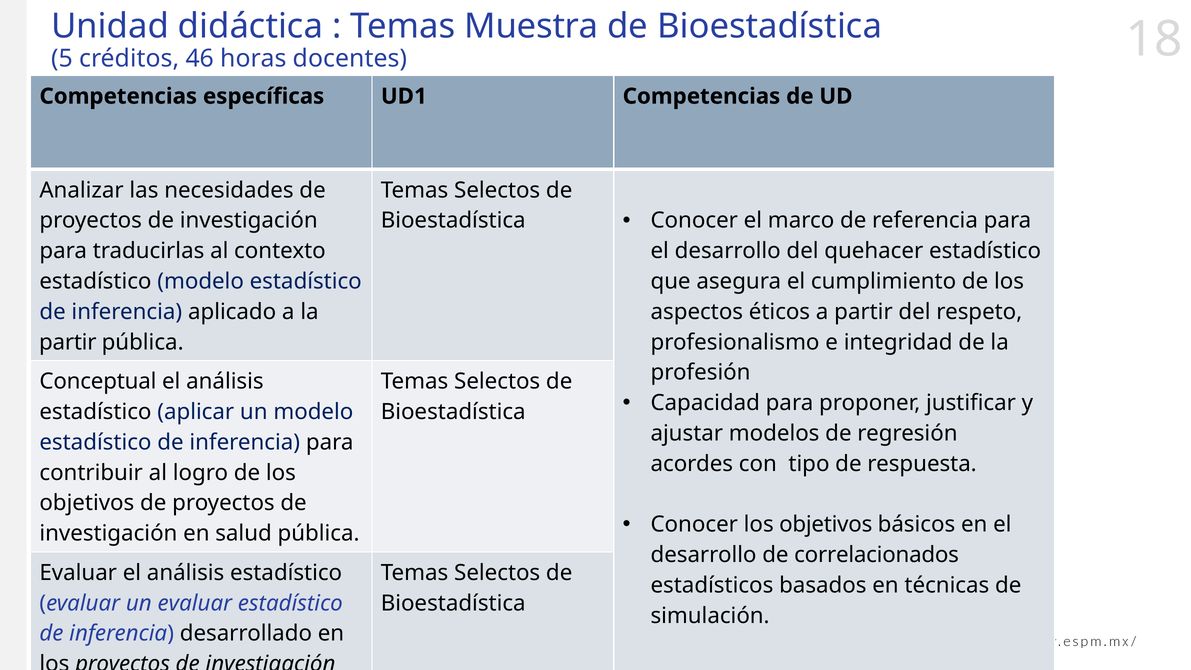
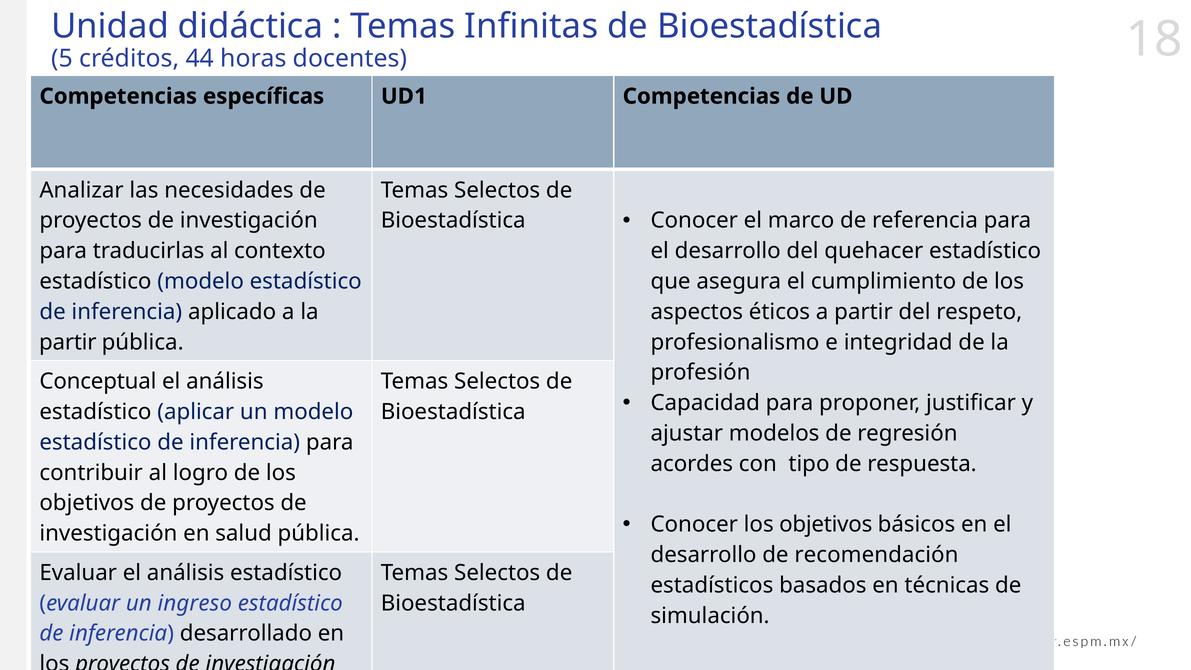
Muestra: Muestra -> Infinitas
46: 46 -> 44
correlacionados: correlacionados -> recomendación
un evaluar: evaluar -> ingreso
